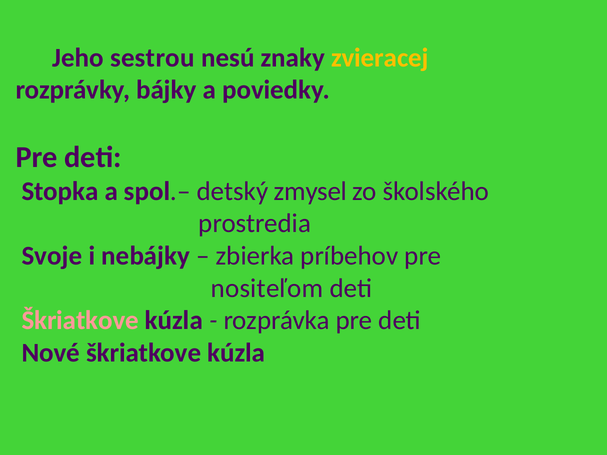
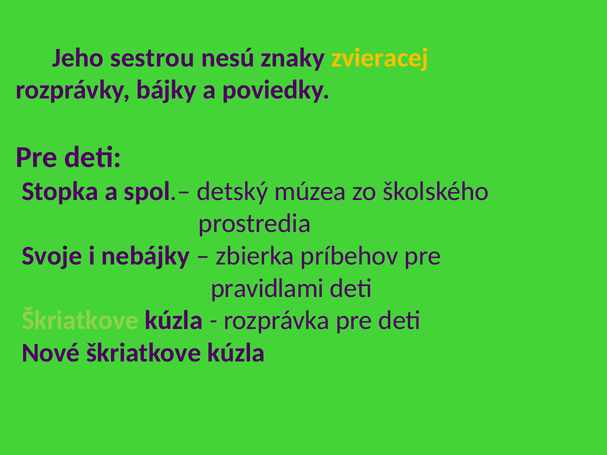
zmysel: zmysel -> múzea
nositeľom: nositeľom -> pravidlami
Škriatkove at (80, 321) colour: pink -> light green
